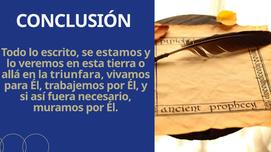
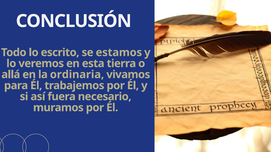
triunfara: triunfara -> ordinaria
